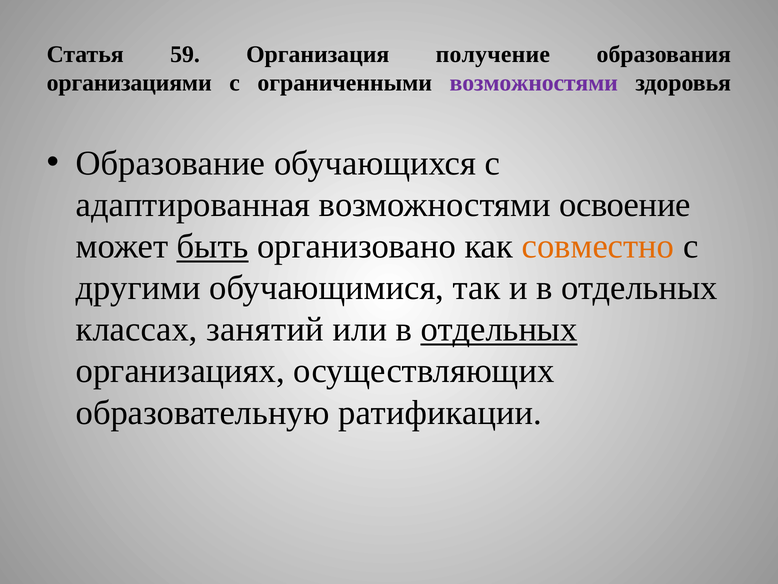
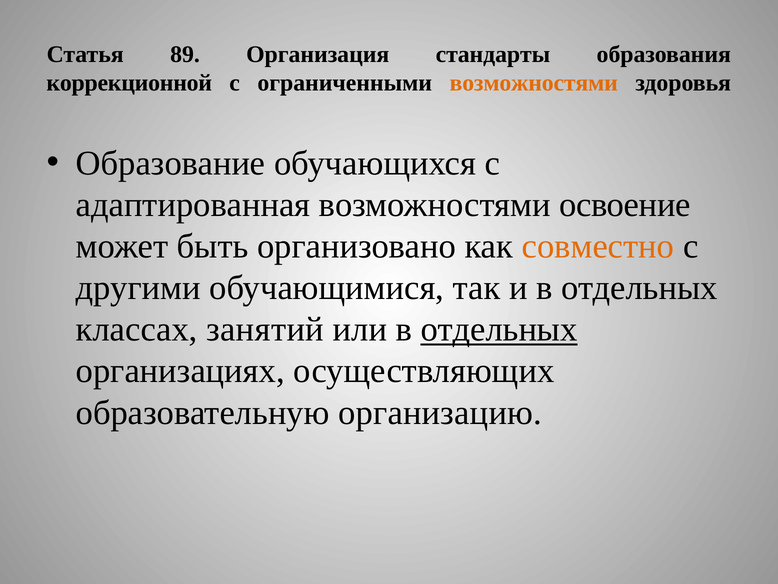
59: 59 -> 89
получение: получение -> стандарты
организациями: организациями -> коррекционной
возможностями at (534, 83) colour: purple -> orange
быть underline: present -> none
ратификации: ратификации -> организацию
